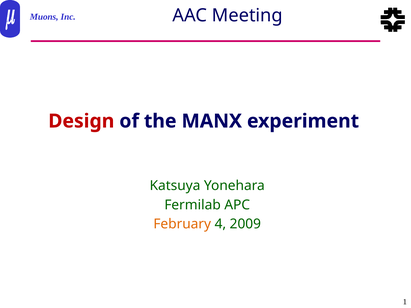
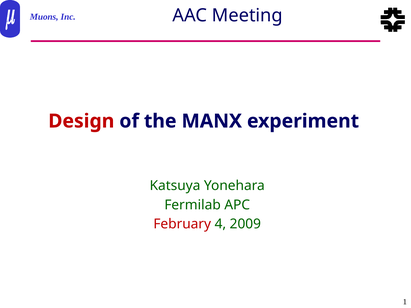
February colour: orange -> red
